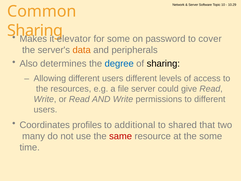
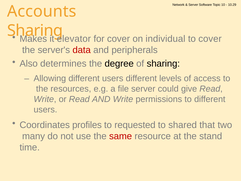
Common: Common -> Accounts
for some: some -> cover
password: password -> individual
data colour: orange -> red
degree colour: blue -> black
additional: additional -> requested
the some: some -> stand
